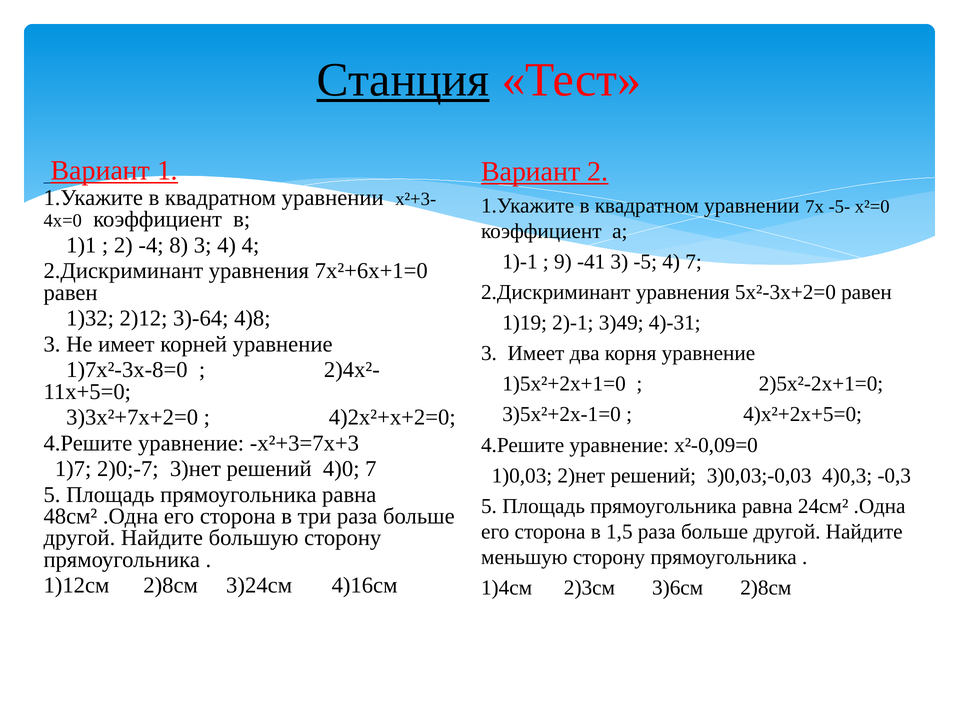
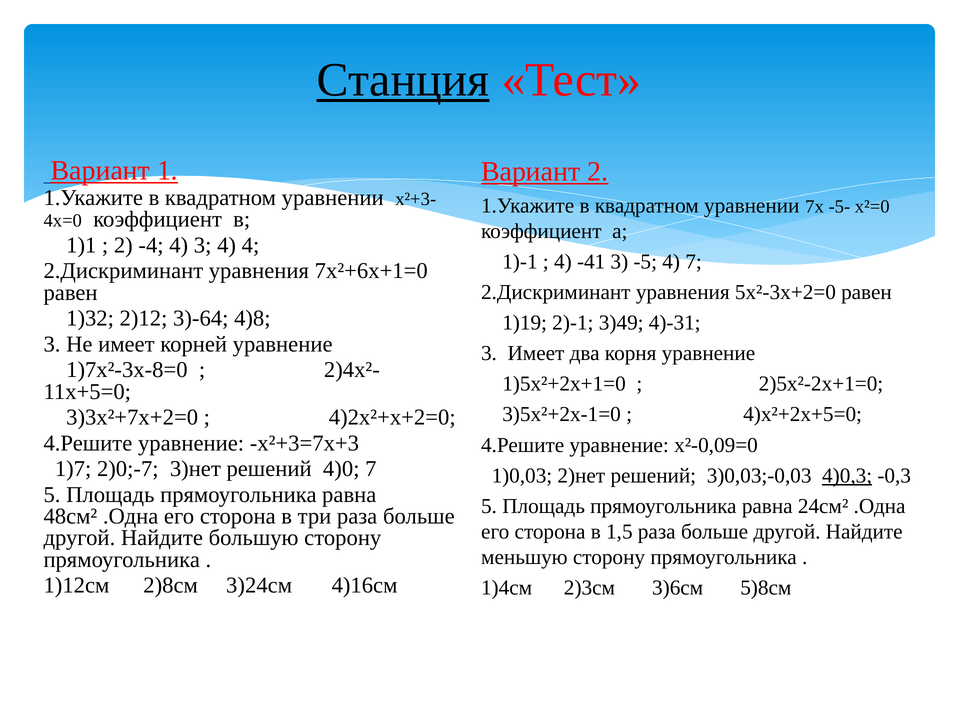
-4 8: 8 -> 4
9 at (563, 262): 9 -> 4
4)0,3 underline: none -> present
3)6см 2)8см: 2)8см -> 5)8см
